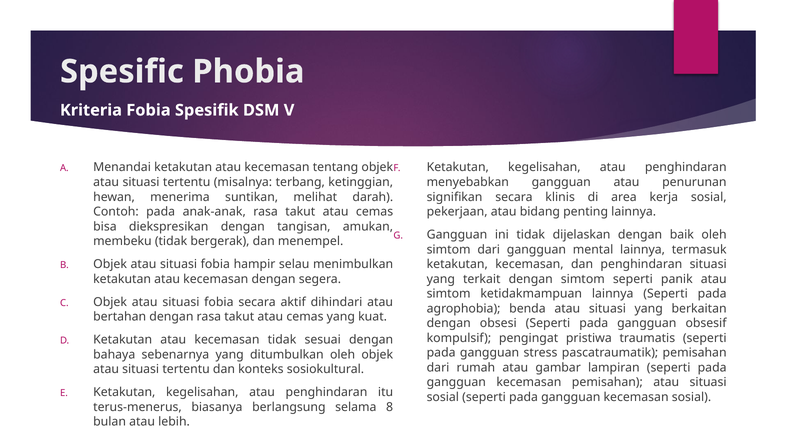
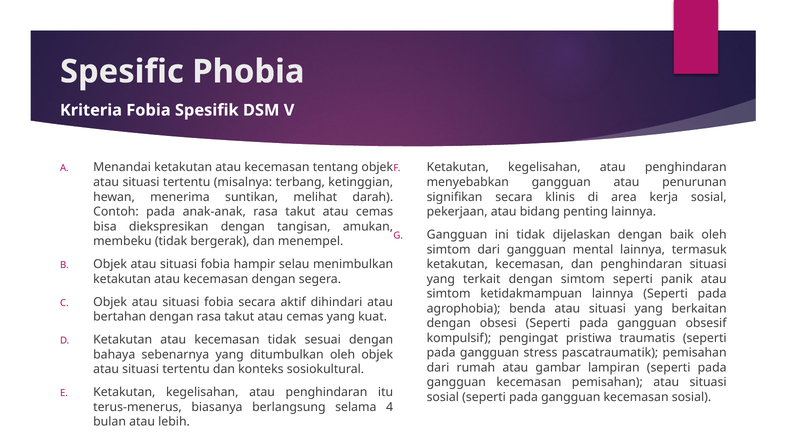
8: 8 -> 4
